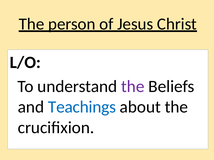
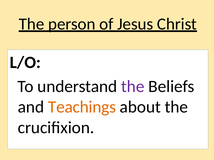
Teachings colour: blue -> orange
